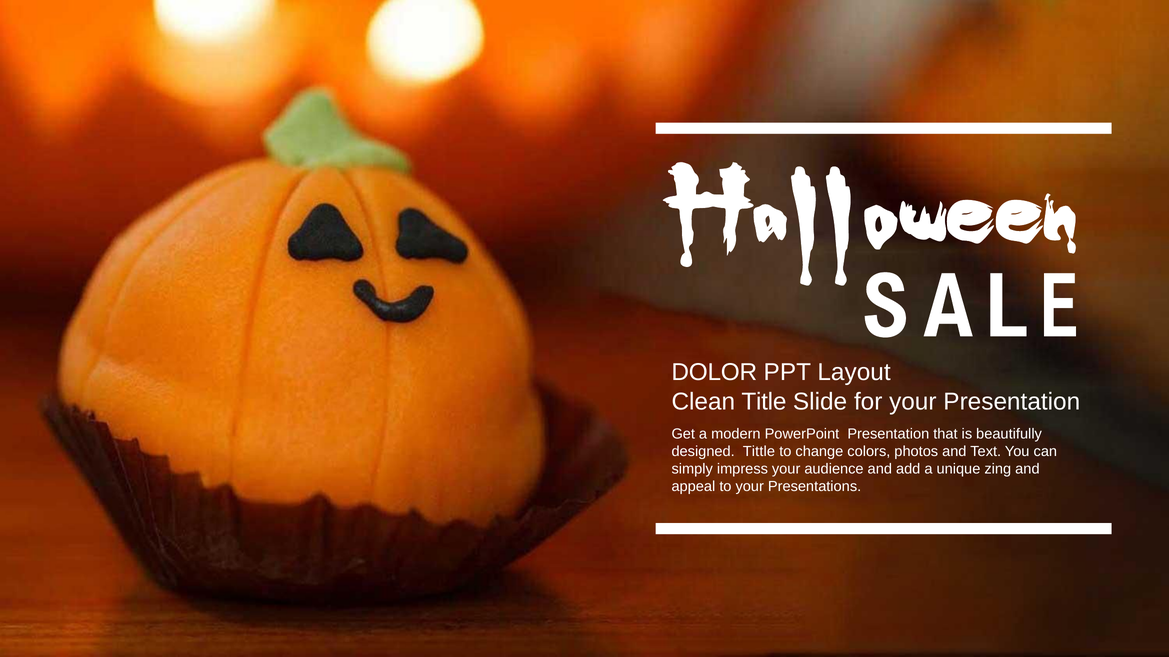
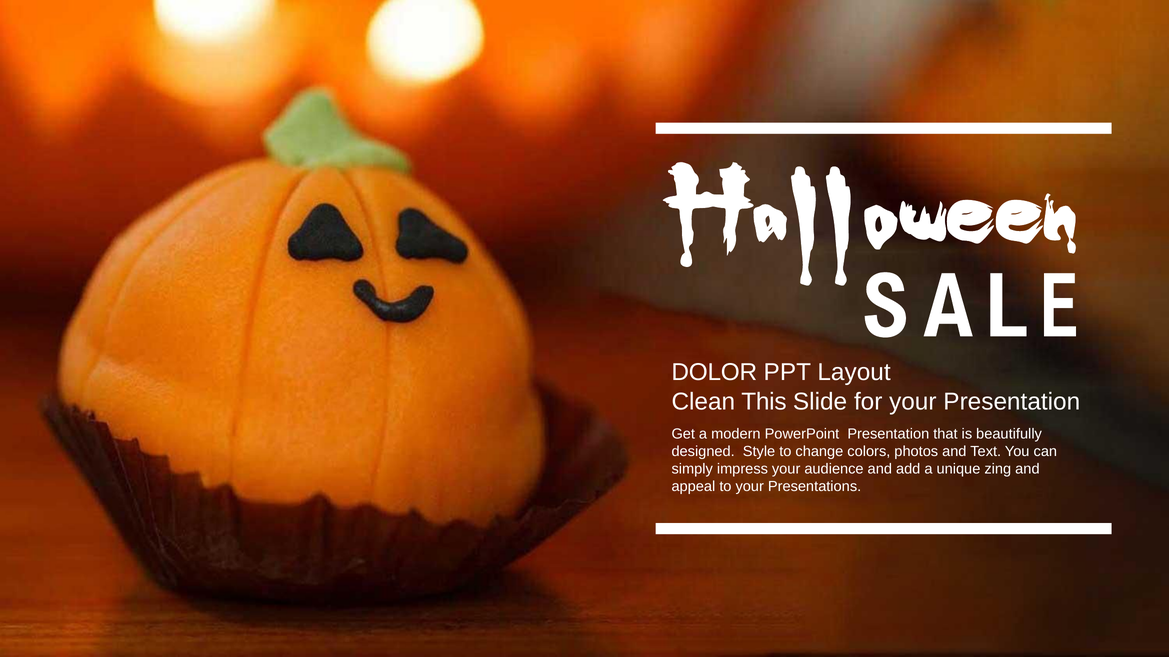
Title: Title -> This
Tittle: Tittle -> Style
